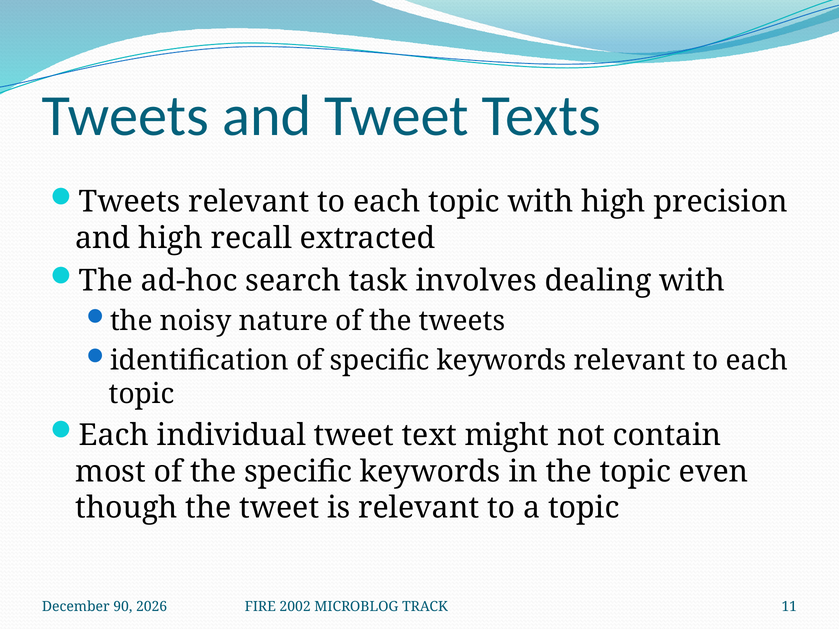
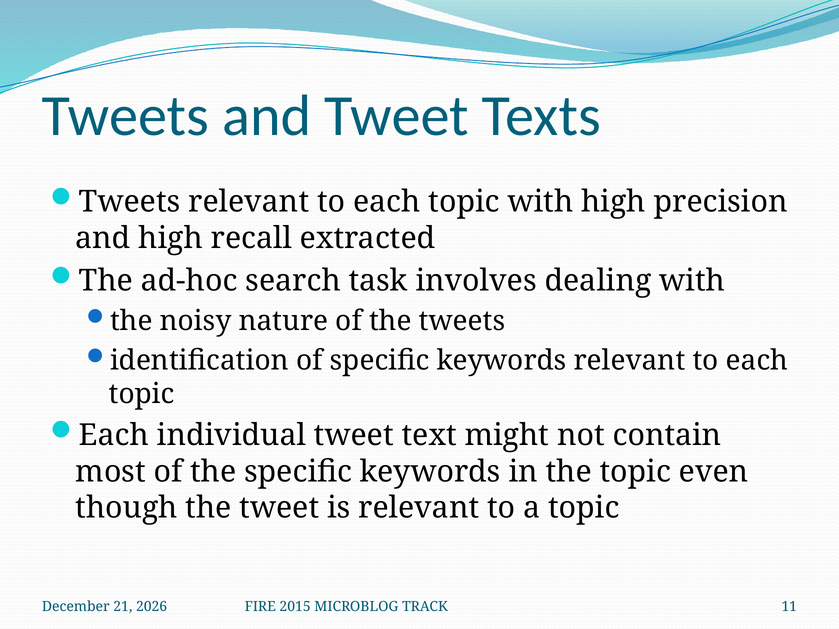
90: 90 -> 21
2002: 2002 -> 2015
